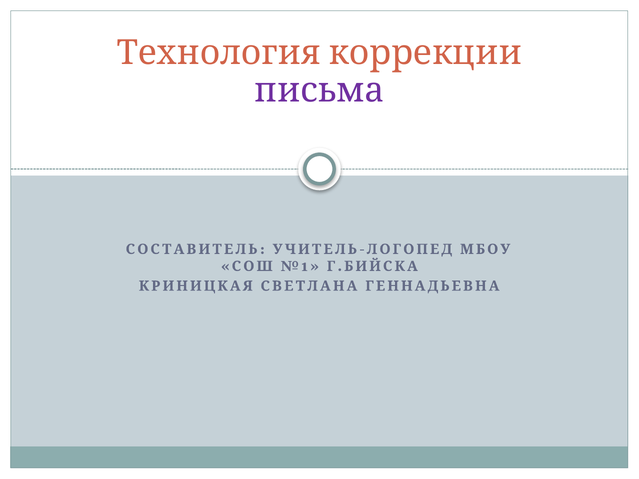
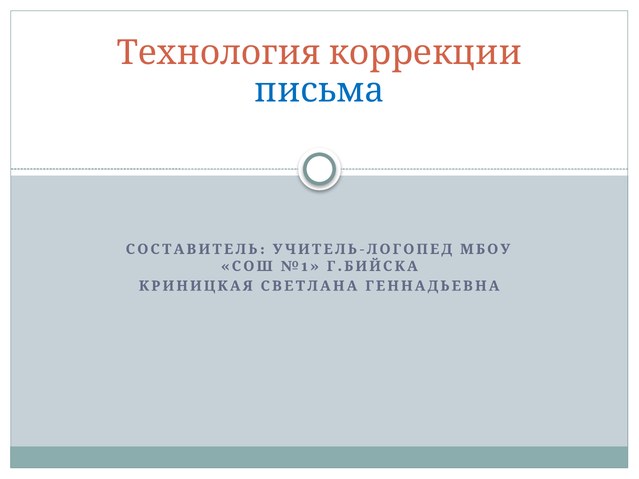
письма colour: purple -> blue
